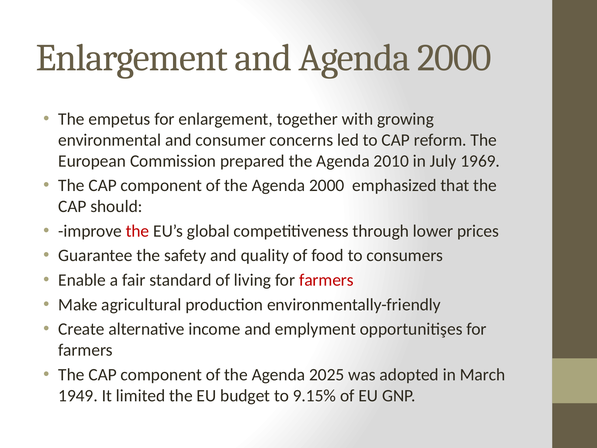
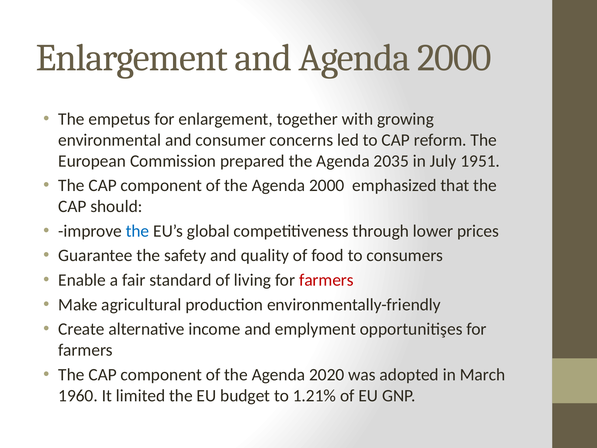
2010: 2010 -> 2035
1969: 1969 -> 1951
the at (138, 231) colour: red -> blue
2025: 2025 -> 2020
1949: 1949 -> 1960
9.15%: 9.15% -> 1.21%
